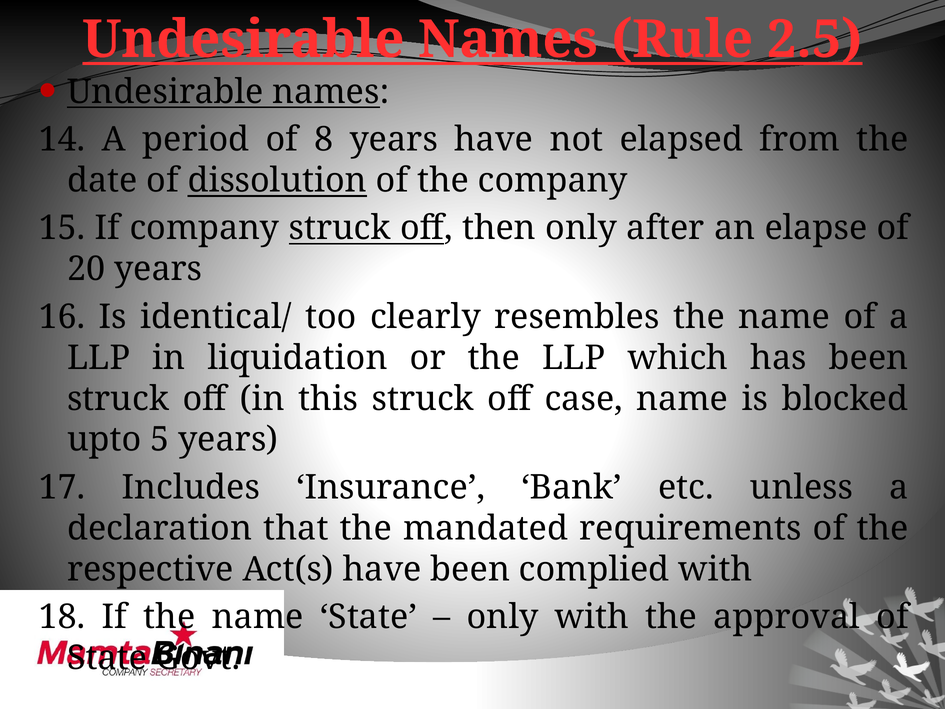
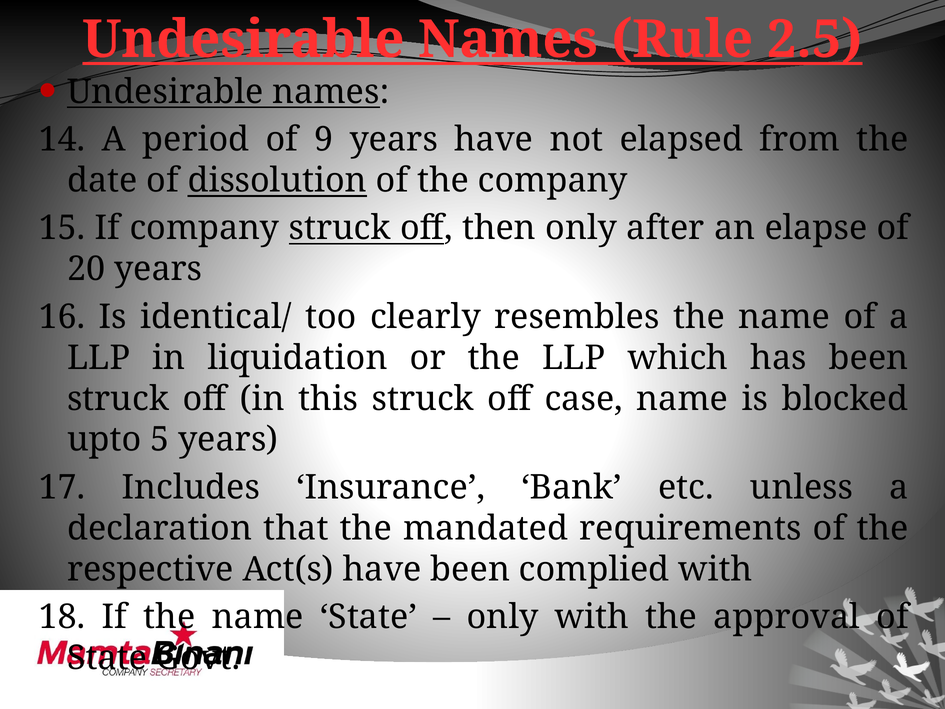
8: 8 -> 9
